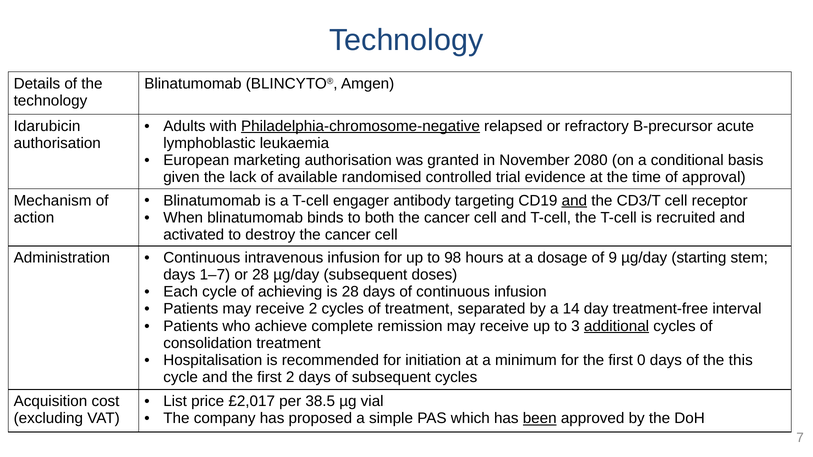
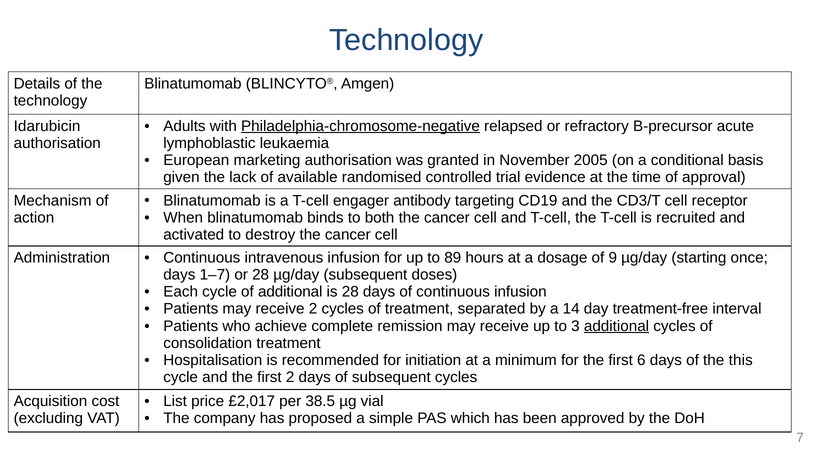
2080: 2080 -> 2005
and at (574, 201) underline: present -> none
98: 98 -> 89
stem: stem -> once
of achieving: achieving -> additional
0: 0 -> 6
been underline: present -> none
